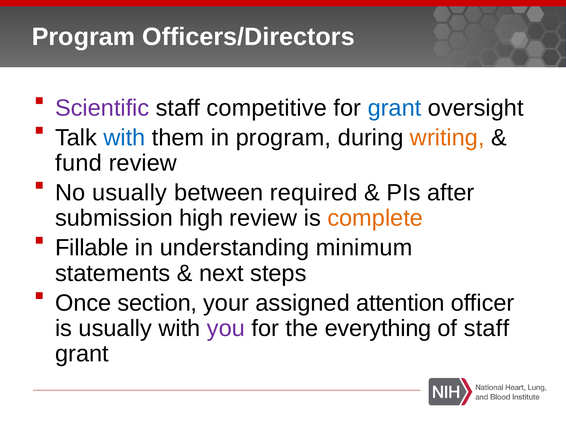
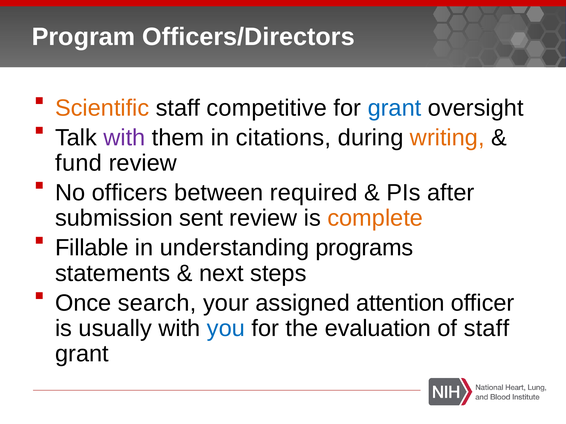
Scientific colour: purple -> orange
with at (124, 138) colour: blue -> purple
in program: program -> citations
No usually: usually -> officers
high: high -> sent
minimum: minimum -> programs
section: section -> search
you colour: purple -> blue
everything: everything -> evaluation
